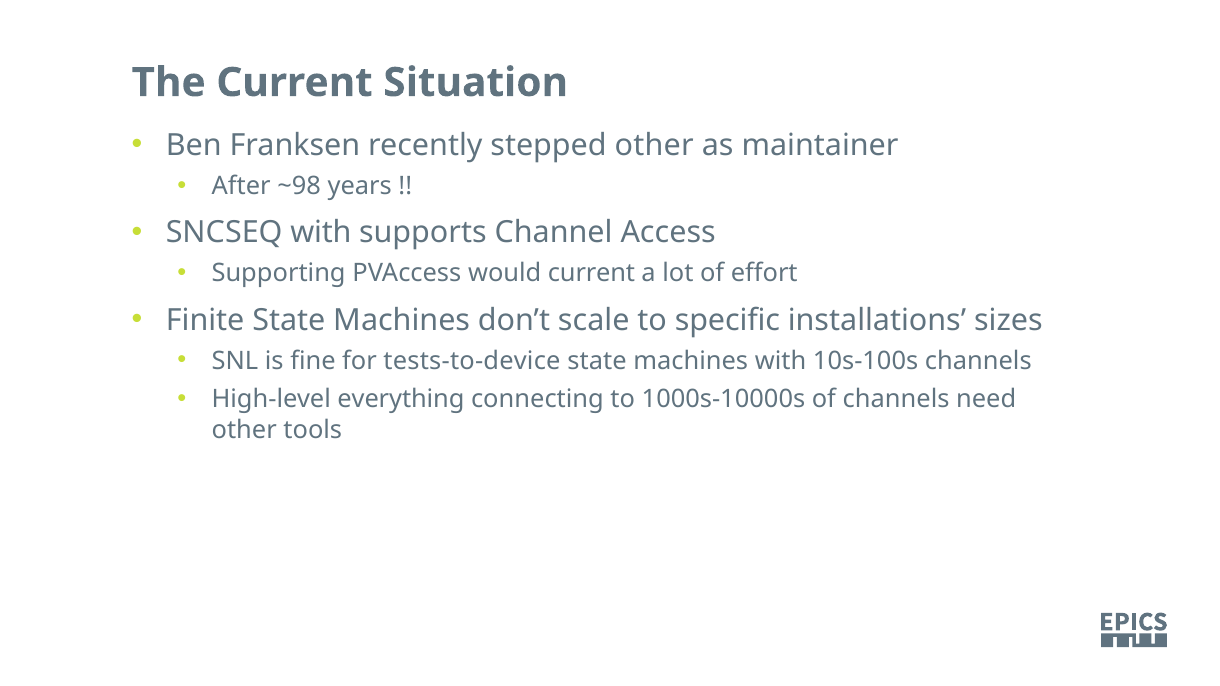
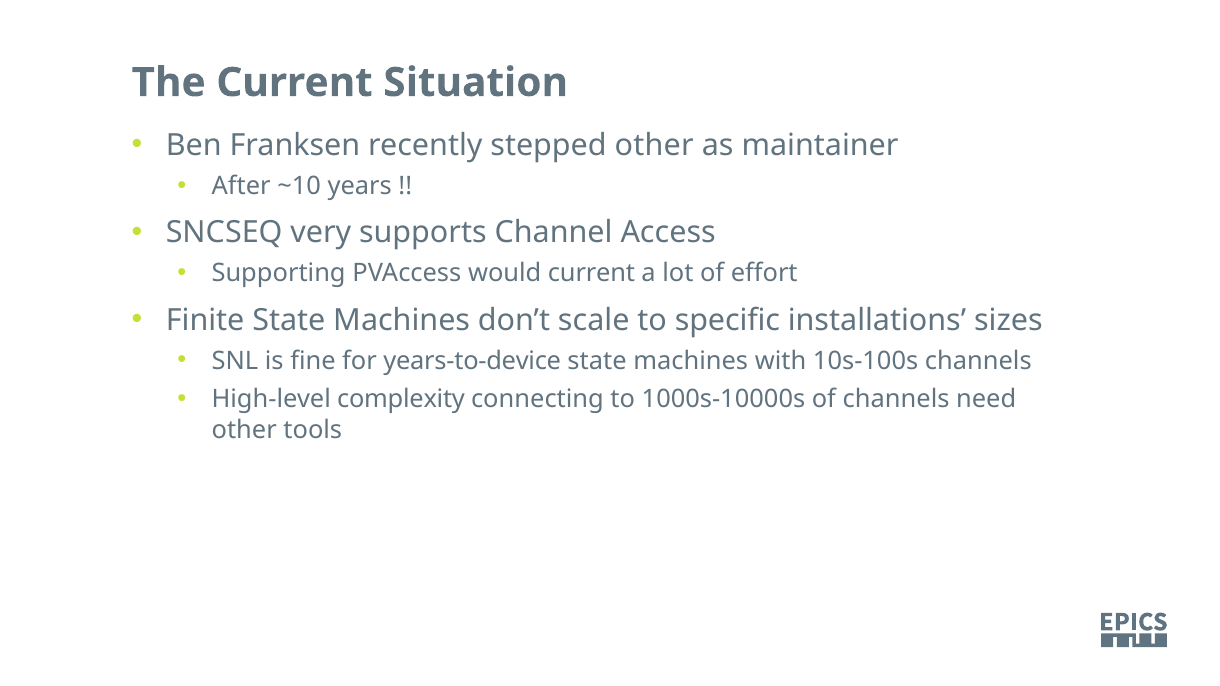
~98: ~98 -> ~10
SNCSEQ with: with -> very
tests-to-device: tests-to-device -> years-to-device
everything: everything -> complexity
